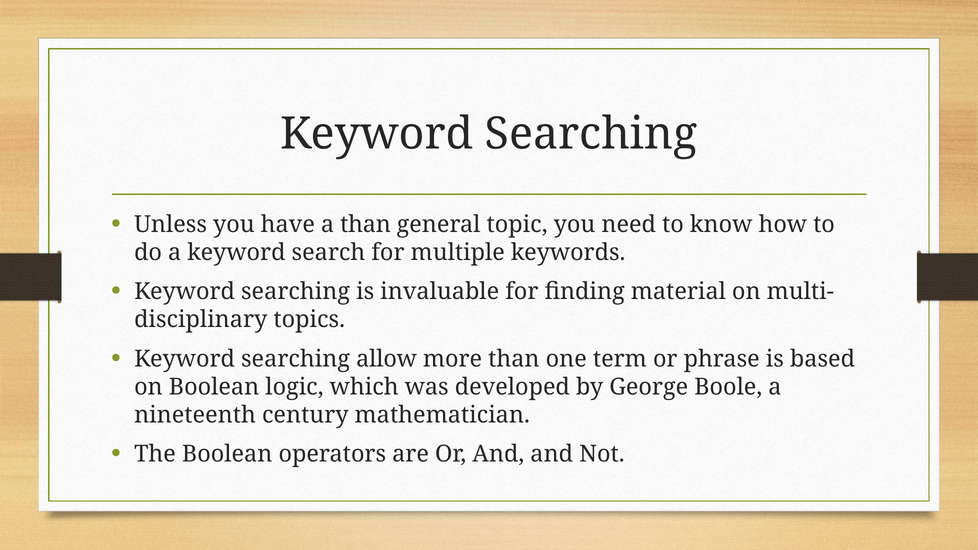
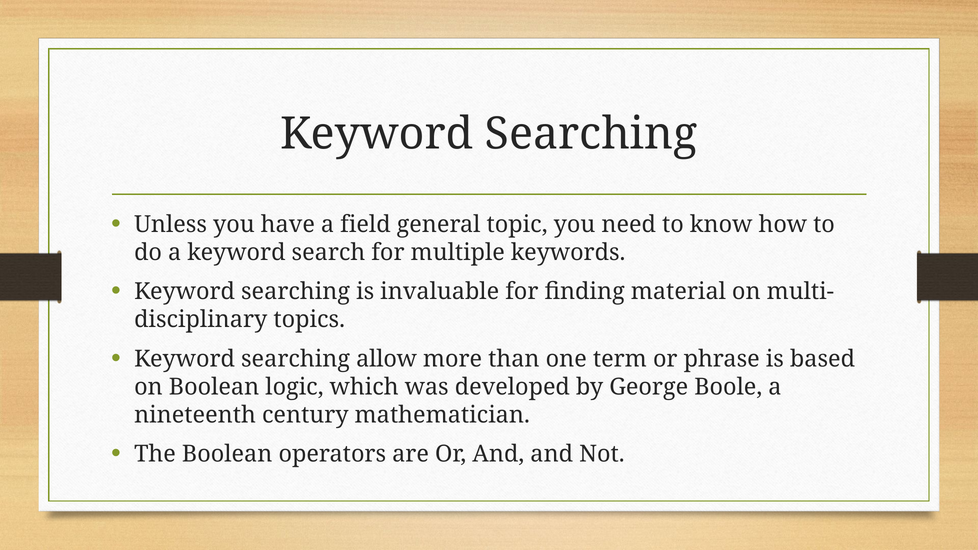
a than: than -> field
